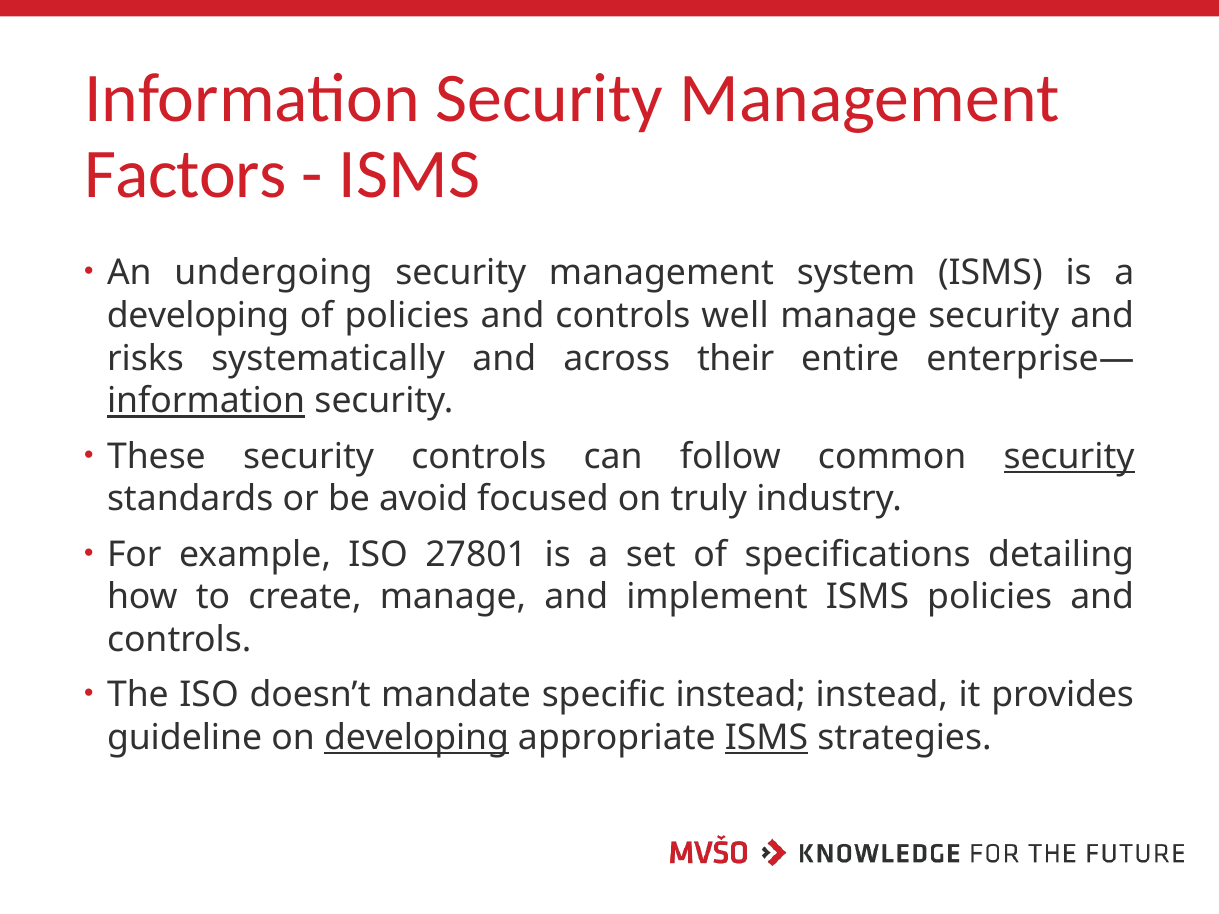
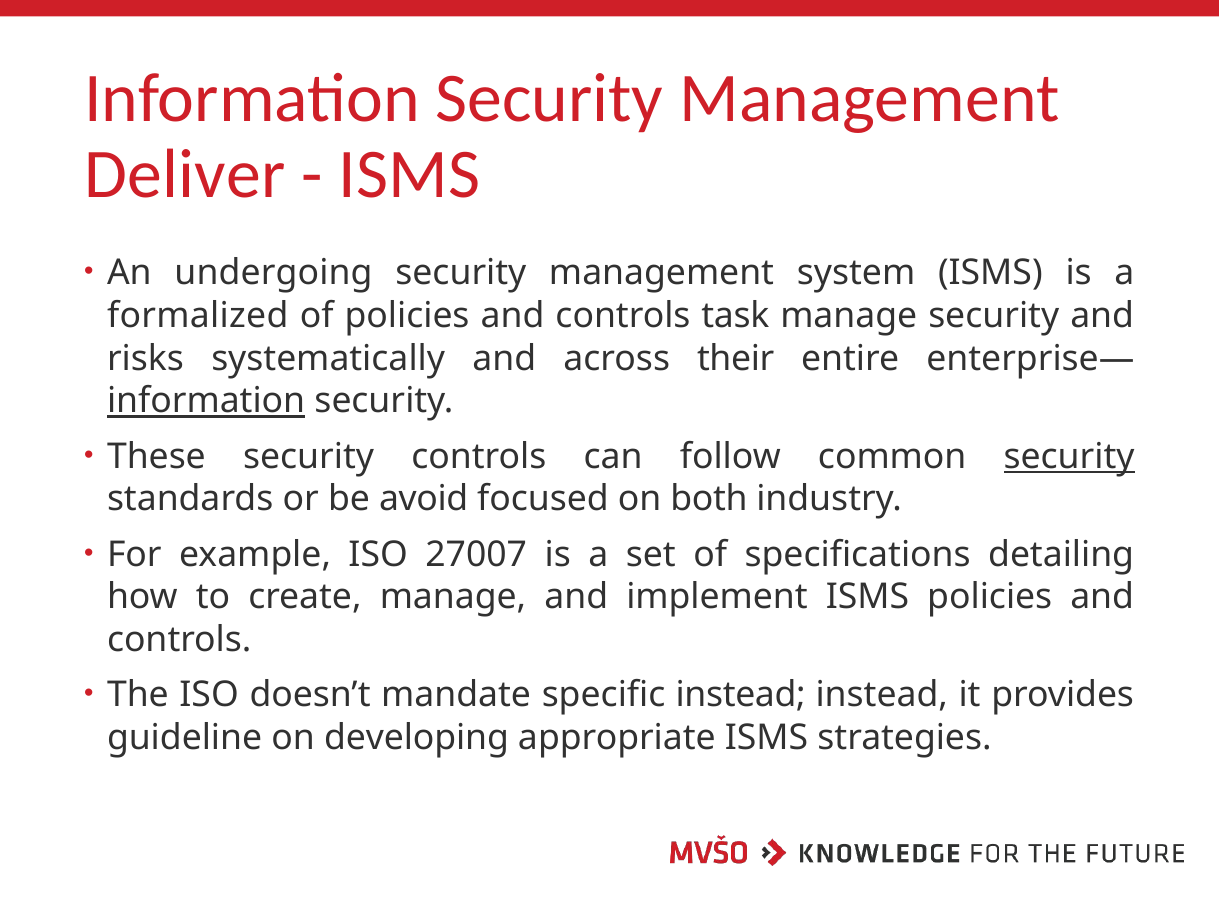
Factors: Factors -> Deliver
developing at (198, 316): developing -> formalized
well: well -> task
truly: truly -> both
27801: 27801 -> 27007
developing at (417, 738) underline: present -> none
ISMS at (767, 738) underline: present -> none
